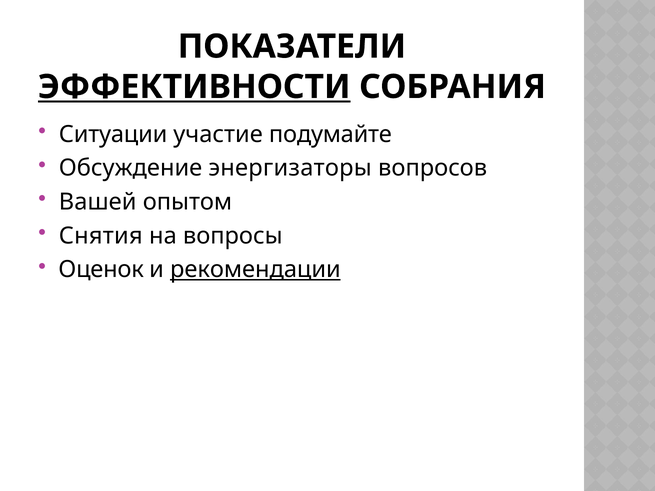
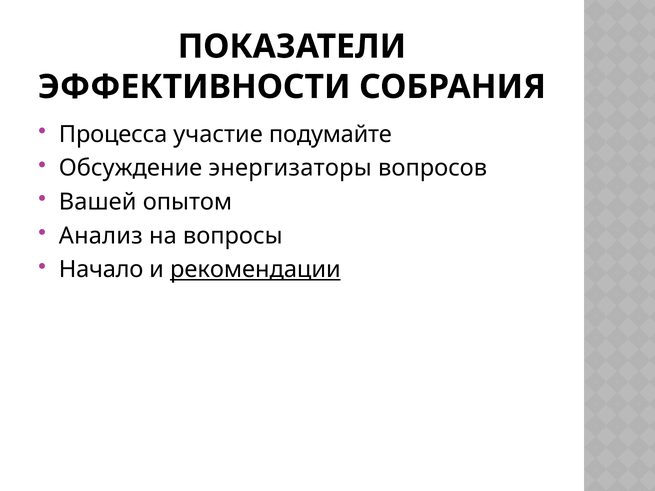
ЭФФЕКТИВНОСТИ underline: present -> none
Ситуации: Ситуации -> Процесса
Снятия: Снятия -> Анализ
Оценок: Оценок -> Начало
